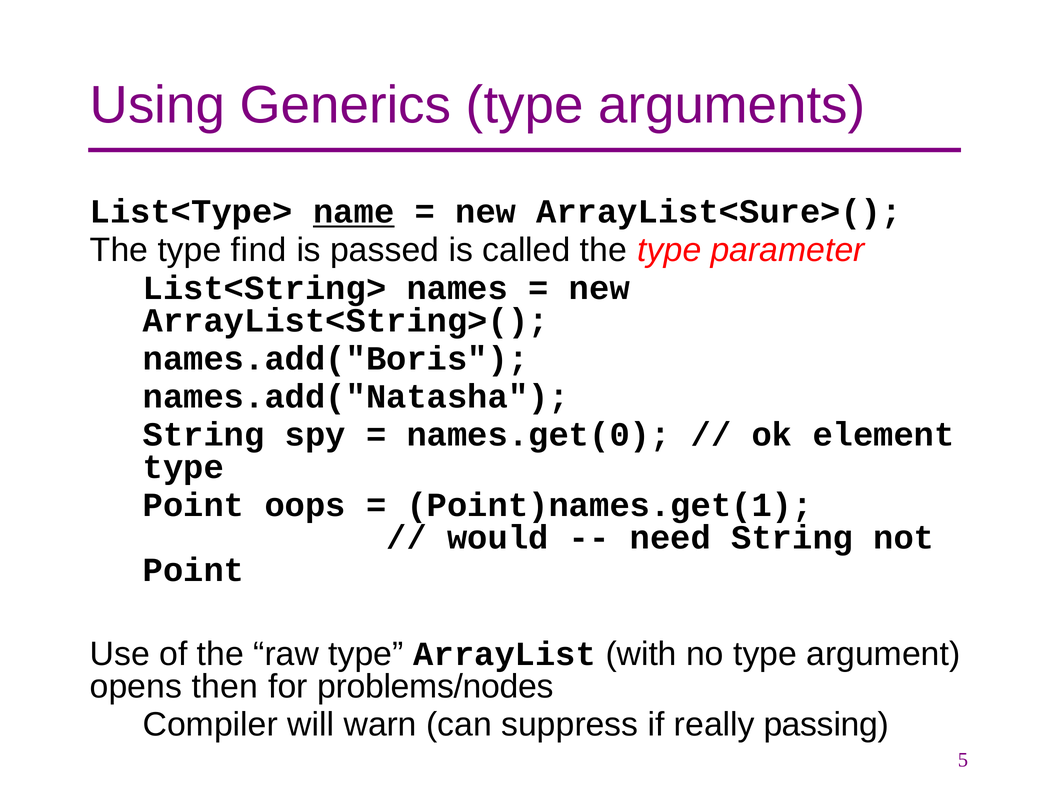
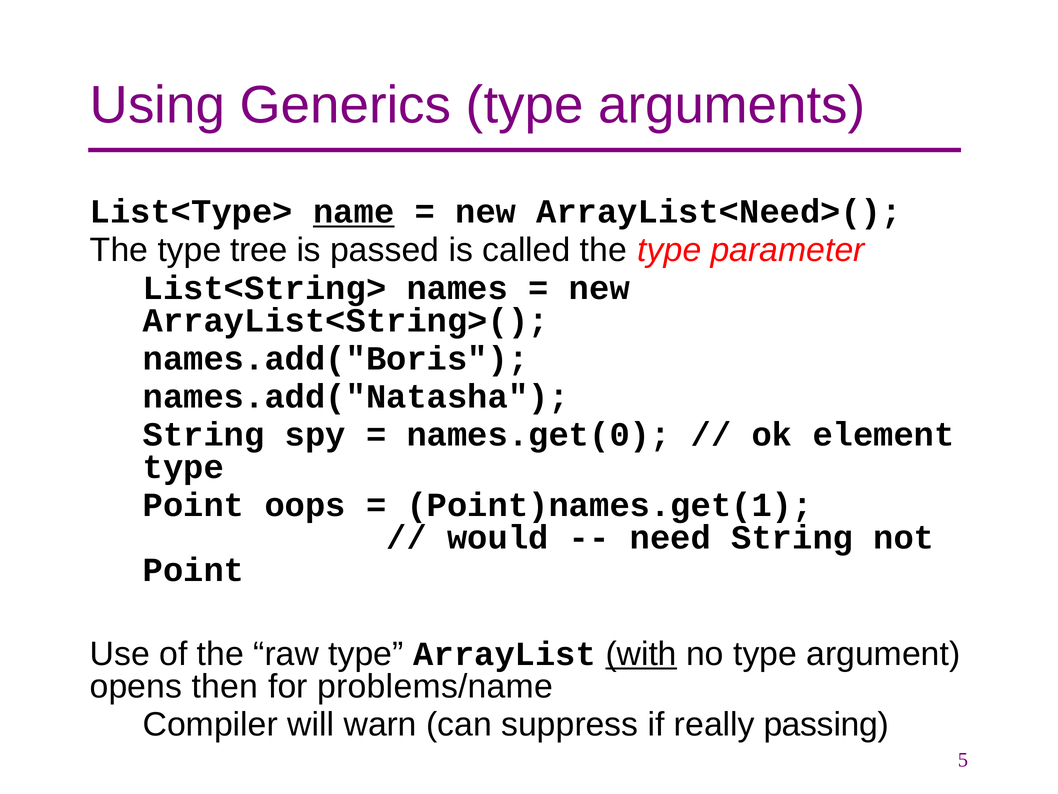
ArrayList<Sure>(: ArrayList<Sure>( -> ArrayList<Need>(
find: find -> tree
with underline: none -> present
problems/nodes: problems/nodes -> problems/name
